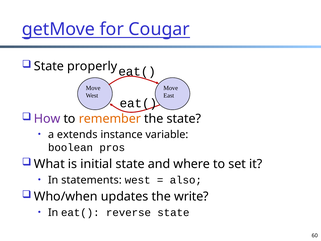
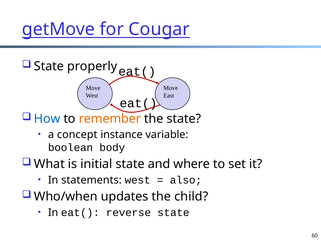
How colour: purple -> blue
extends: extends -> concept
pros: pros -> body
write: write -> child
